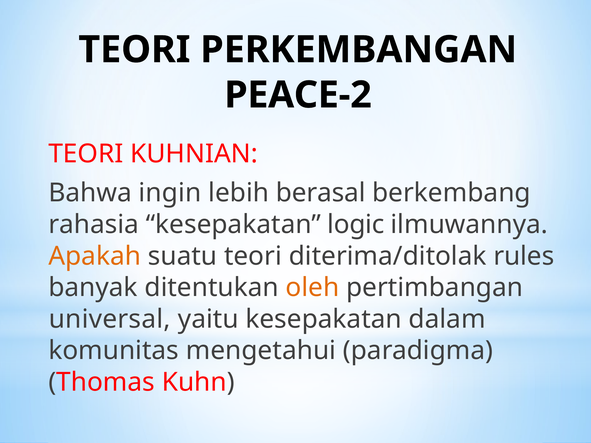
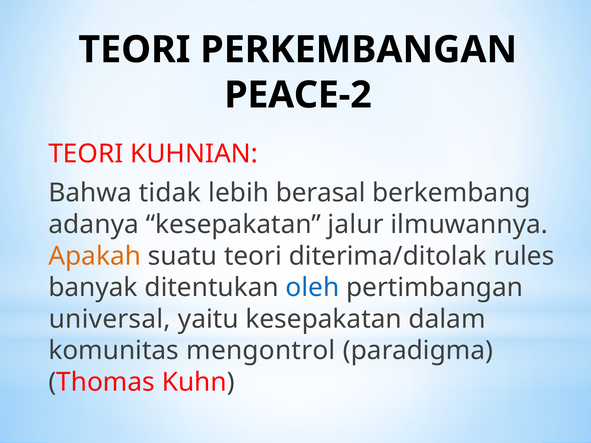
ingin: ingin -> tidak
rahasia: rahasia -> adanya
logic: logic -> jalur
oleh colour: orange -> blue
mengetahui: mengetahui -> mengontrol
